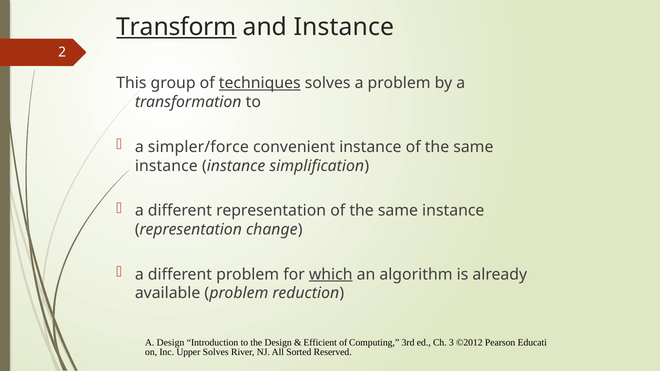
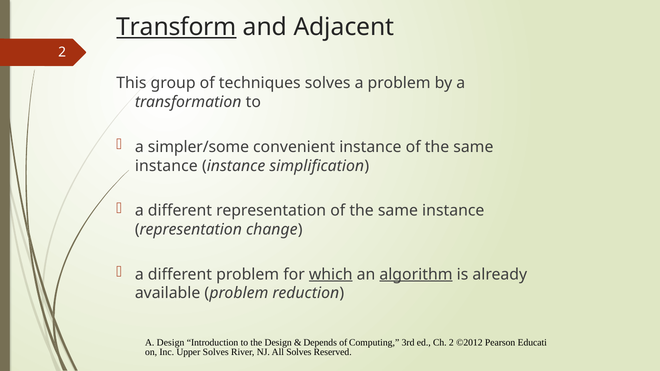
and Instance: Instance -> Adjacent
techniques underline: present -> none
simpler/force: simpler/force -> simpler/some
algorithm underline: none -> present
Efficient: Efficient -> Depends
Ch 3: 3 -> 2
All Sorted: Sorted -> Solves
